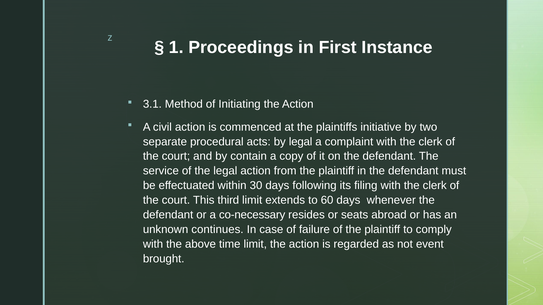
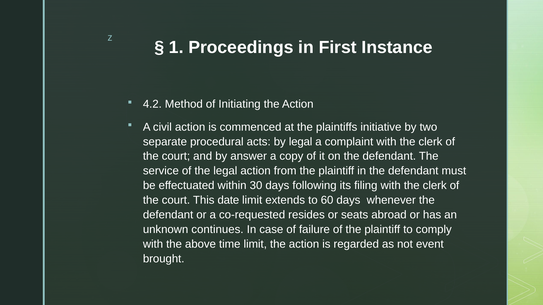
3.1: 3.1 -> 4.2
contain: contain -> answer
third: third -> date
co-necessary: co-necessary -> co-requested
